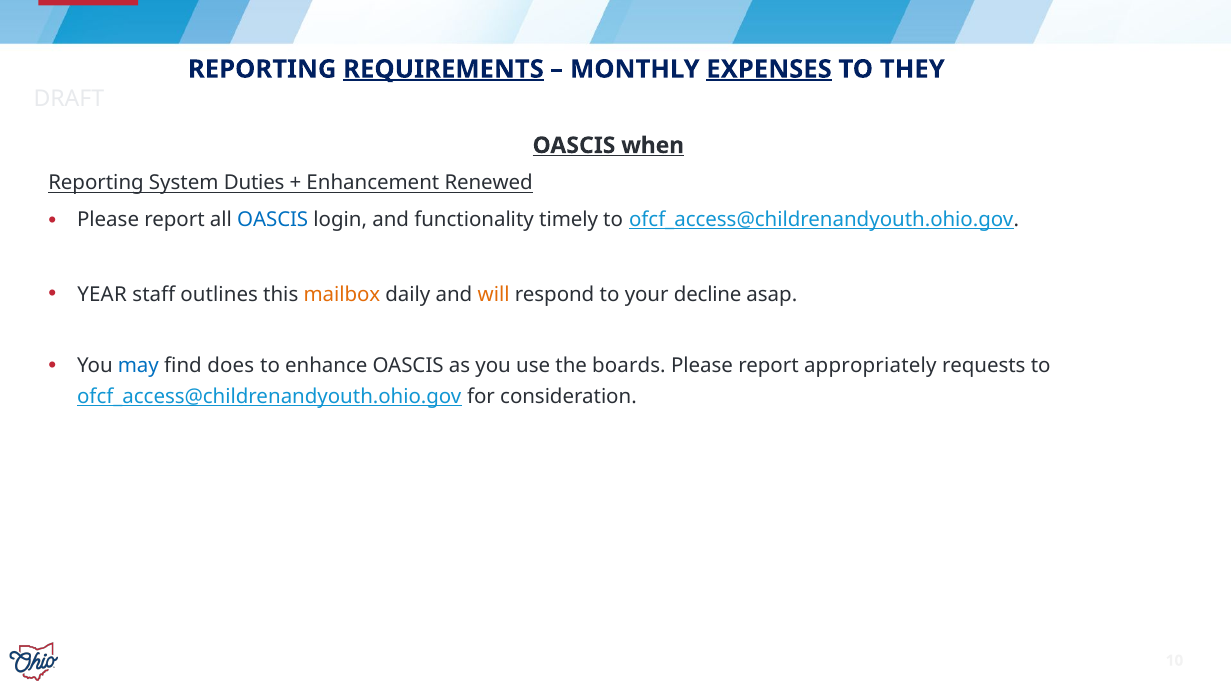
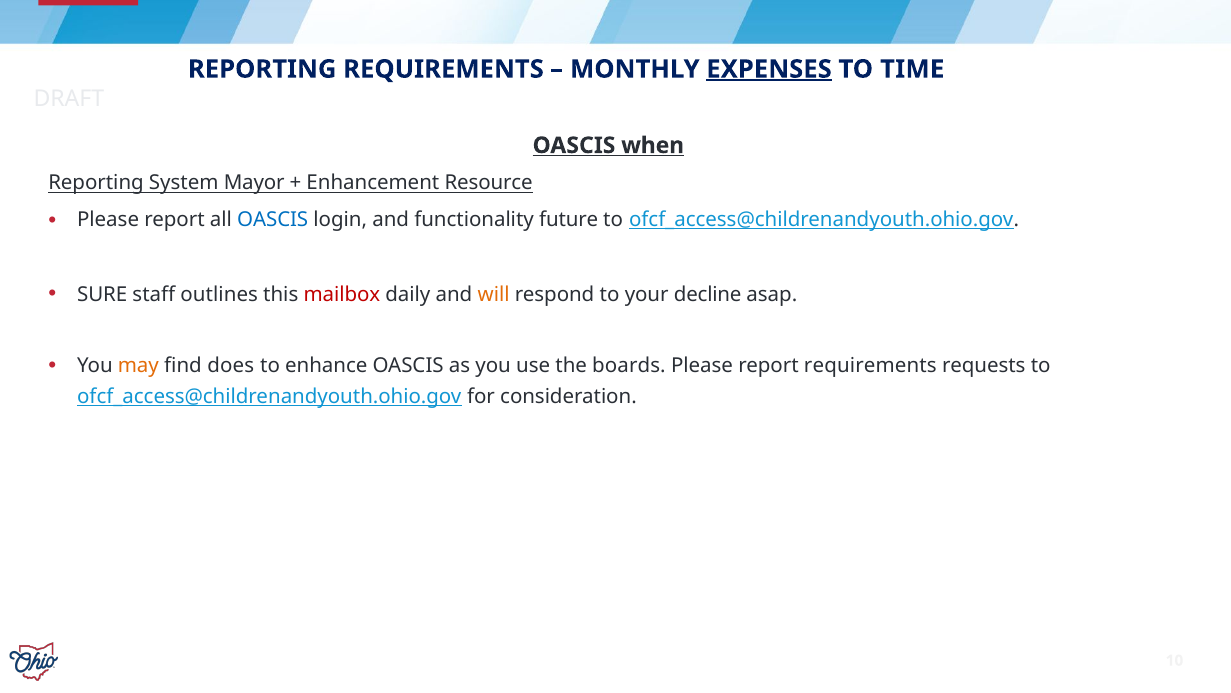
REQUIREMENTS at (443, 69) underline: present -> none
THEY: THEY -> TIME
Duties: Duties -> Mayor
Renewed: Renewed -> Resource
timely: timely -> future
YEAR: YEAR -> SURE
mailbox colour: orange -> red
may colour: blue -> orange
report appropriately: appropriately -> requirements
